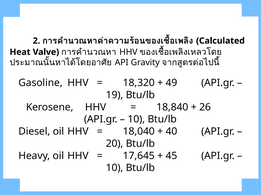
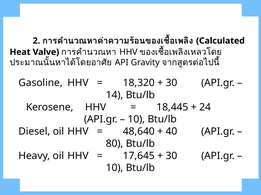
49 at (171, 83): 49 -> 30
19: 19 -> 14
18,840: 18,840 -> 18,445
26: 26 -> 24
18,040: 18,040 -> 48,640
20: 20 -> 80
45 at (172, 156): 45 -> 30
